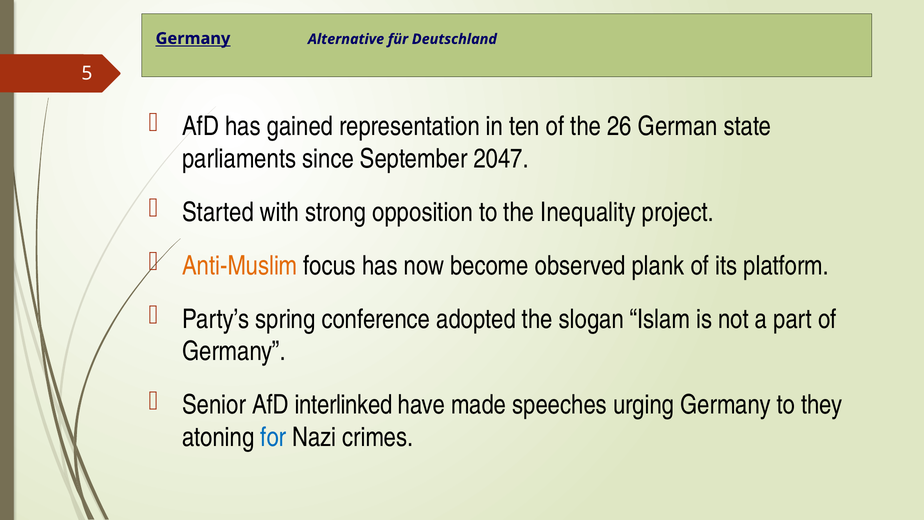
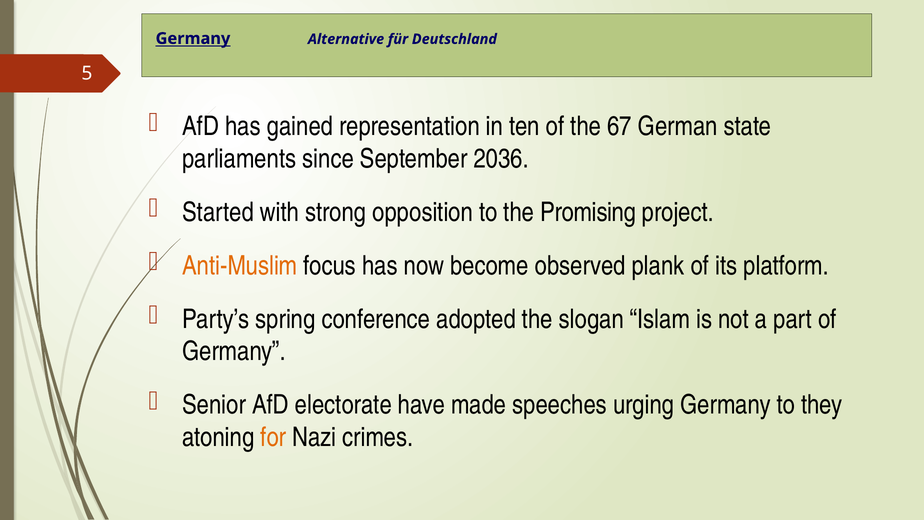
26: 26 -> 67
2047: 2047 -> 2036
Inequality: Inequality -> Promising
interlinked: interlinked -> electorate
for colour: blue -> orange
